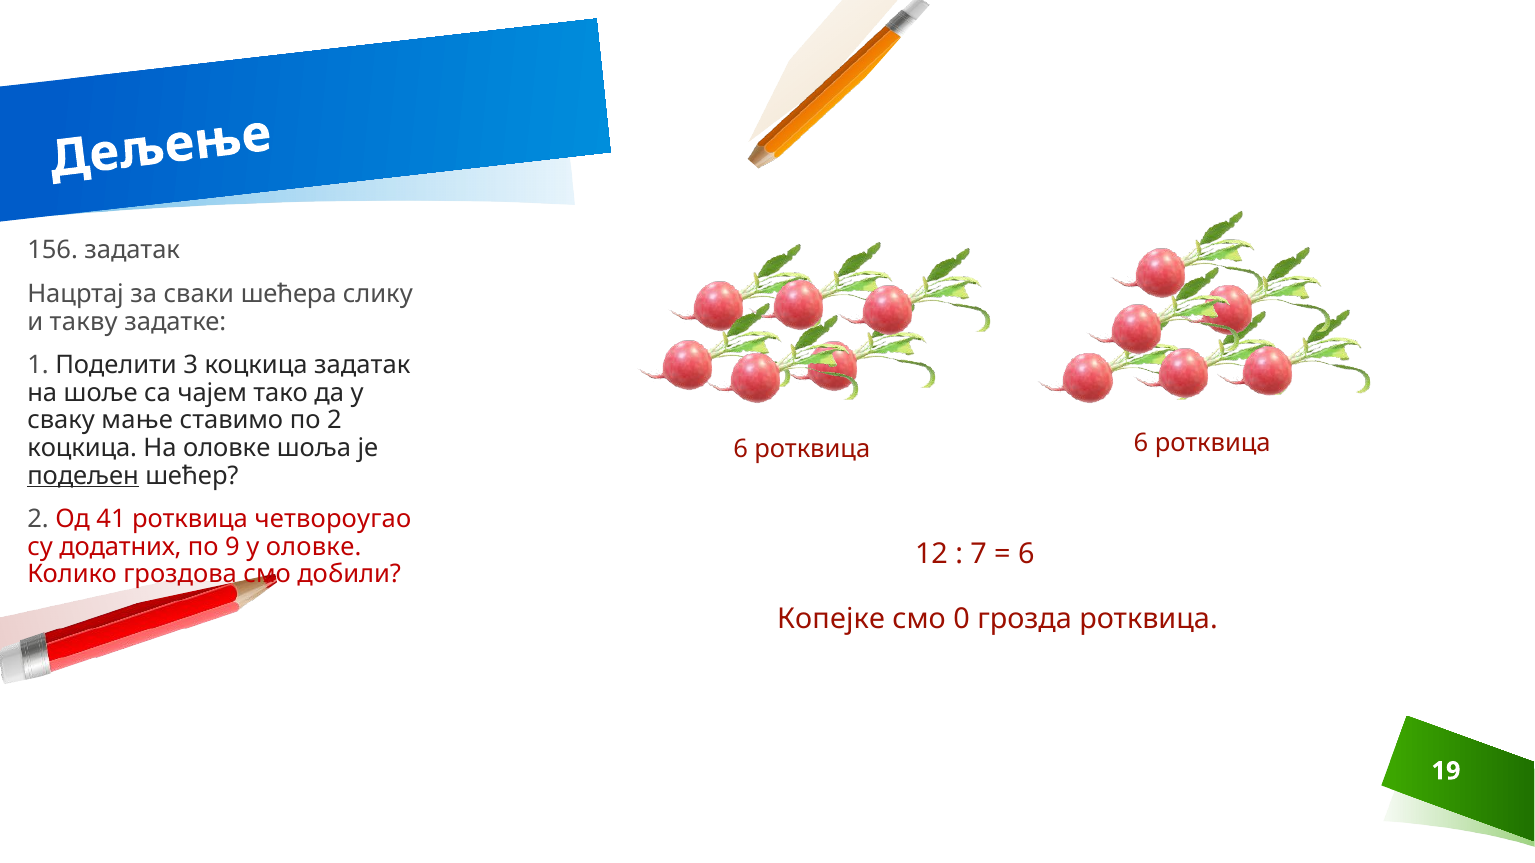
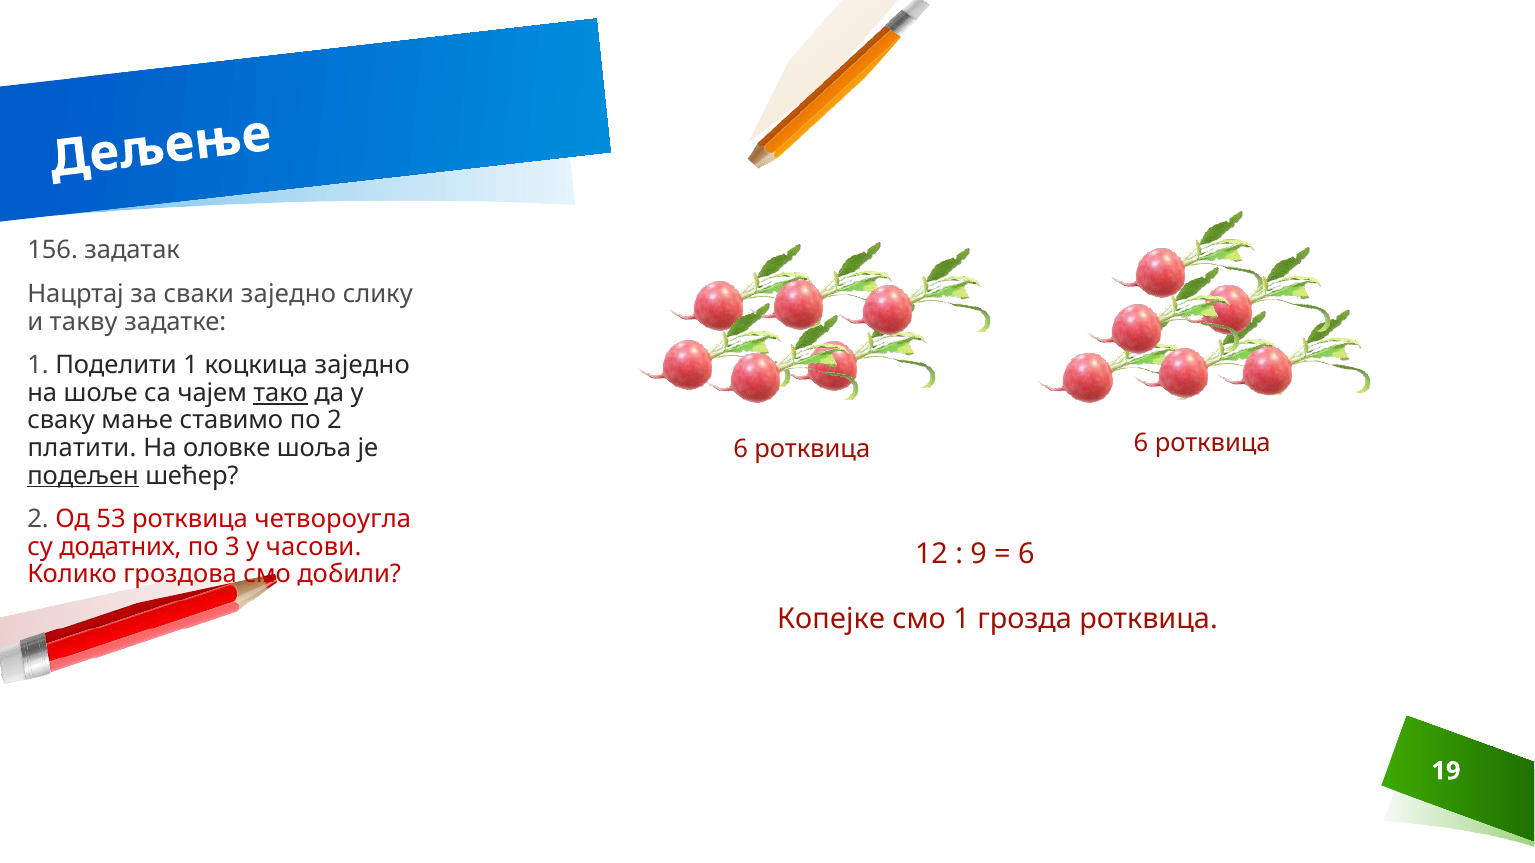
сваки шећера: шећера -> заједно
Поделити 3: 3 -> 1
коцкица задатак: задатак -> заједно
тако underline: none -> present
коцкица at (82, 448): коцкица -> платити
41: 41 -> 53
четвороугао: четвороугао -> четвороугла
9: 9 -> 3
у оловке: оловке -> часови
7: 7 -> 9
смо 0: 0 -> 1
